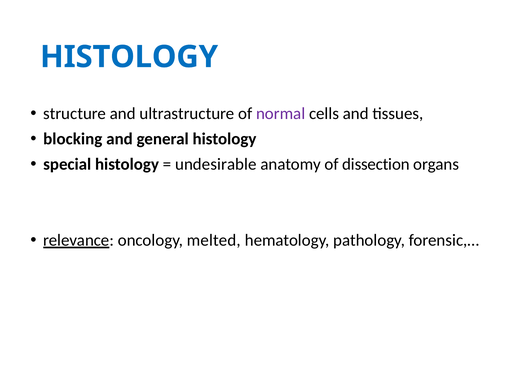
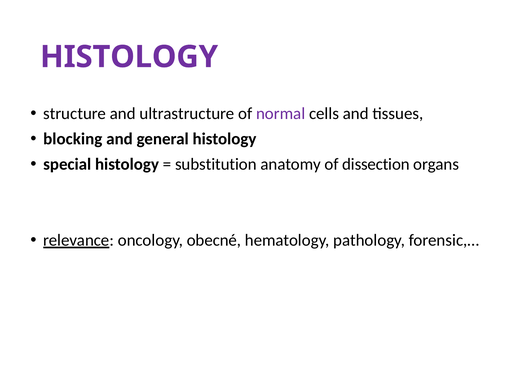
HISTOLOGY at (129, 57) colour: blue -> purple
undesirable: undesirable -> substitution
melted: melted -> obecné
